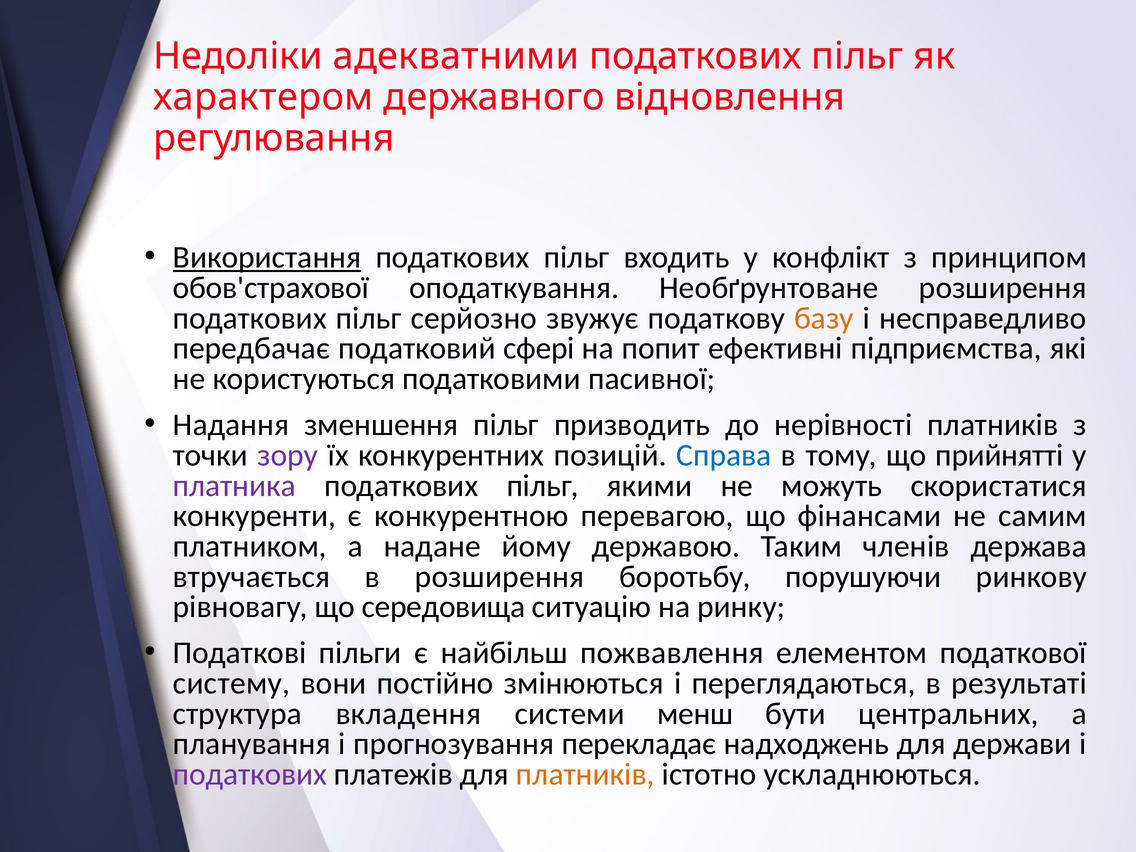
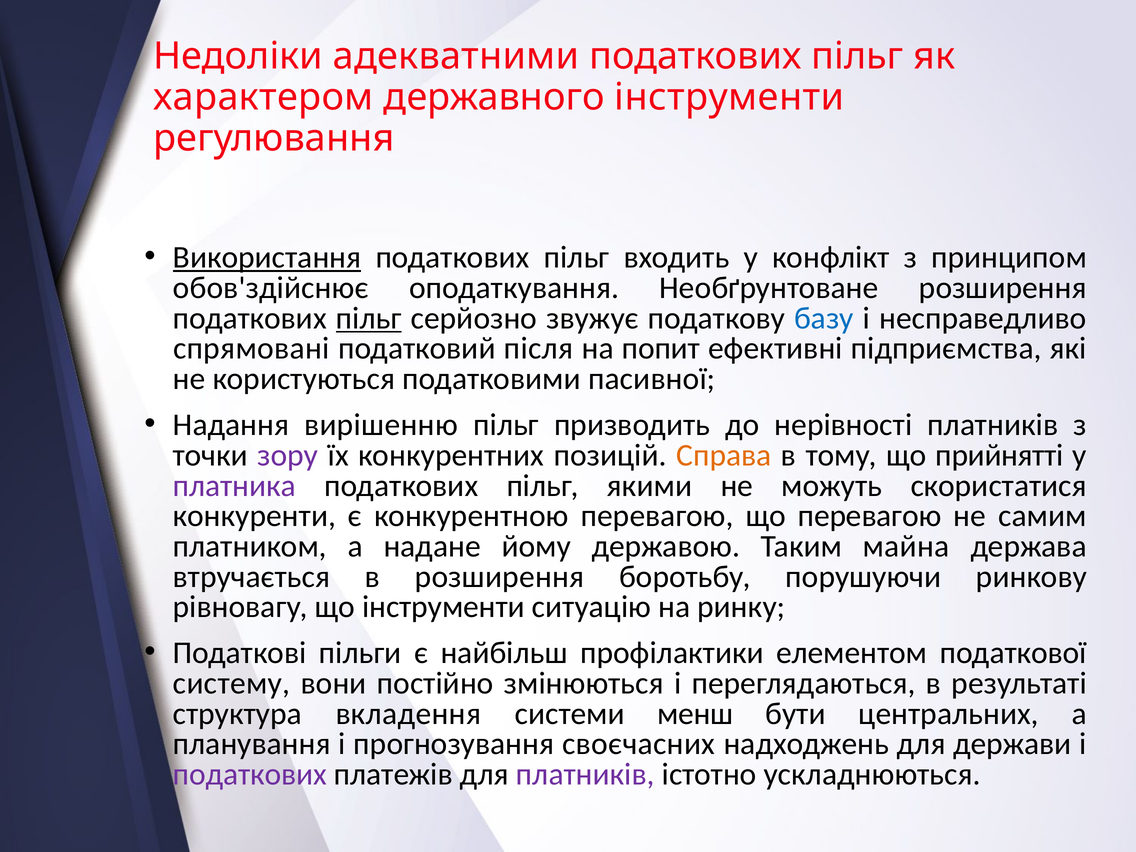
державного відновлення: відновлення -> інструменти
обов'страхової: обов'страхової -> обов'здійснює
пільг at (369, 318) underline: none -> present
базу colour: orange -> blue
передбачає: передбачає -> спрямовані
сфері: сфері -> після
зменшення: зменшення -> вирішенню
Справа colour: blue -> orange
що фінансами: фінансами -> перевагою
членів: членів -> майна
що середовища: середовища -> інструменти
пожвавлення: пожвавлення -> профілактики
перекладає: перекладає -> своєчасних
платників at (585, 774) colour: orange -> purple
